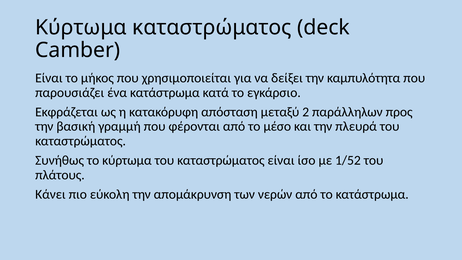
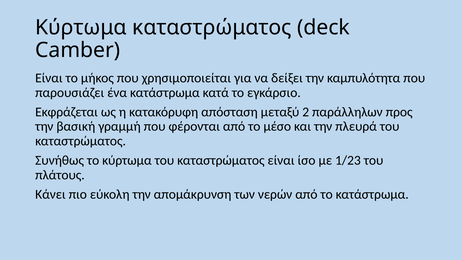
1/52: 1/52 -> 1/23
